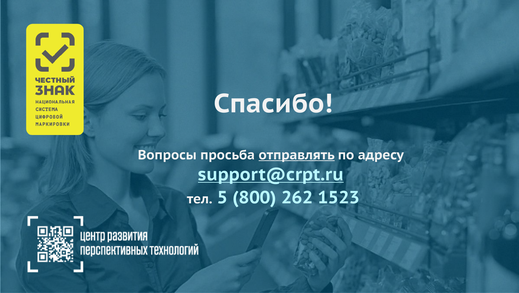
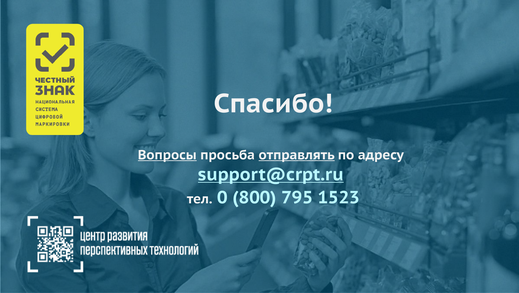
Вопросы underline: none -> present
5: 5 -> 0
262: 262 -> 795
